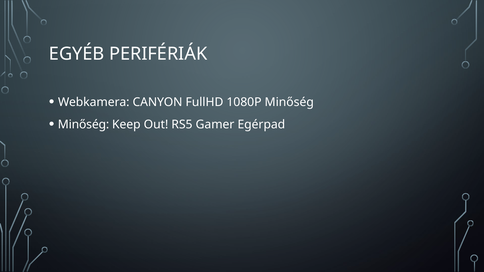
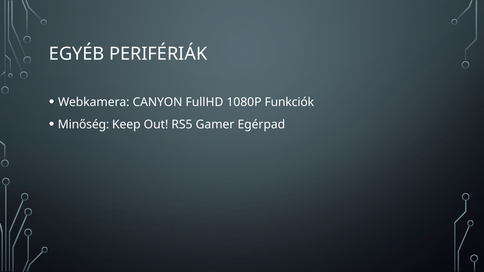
1080P Minőség: Minőség -> Funkciók
